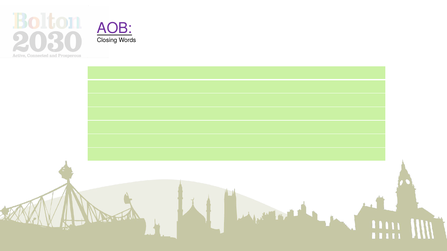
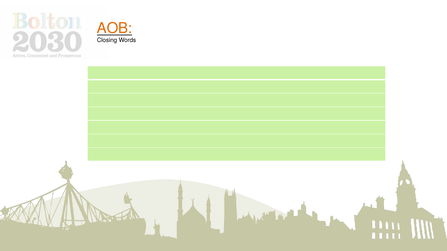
AOB colour: purple -> orange
